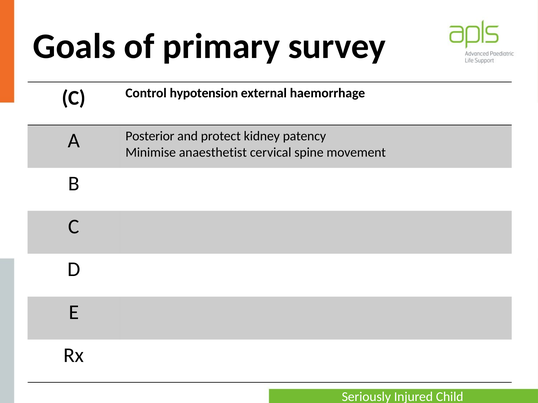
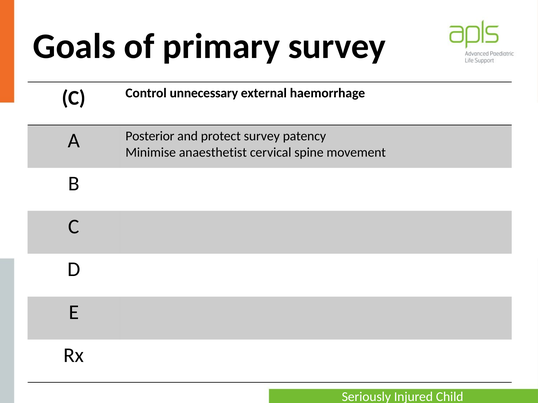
hypotension: hypotension -> unnecessary
protect kidney: kidney -> survey
